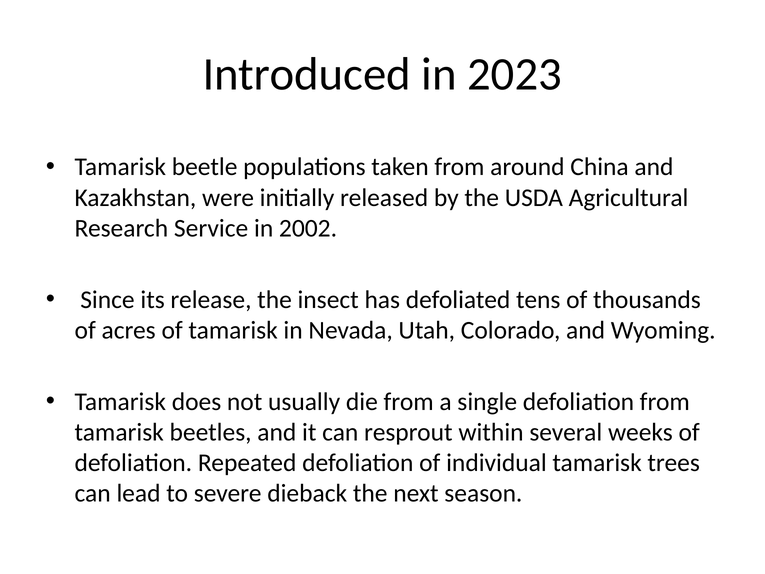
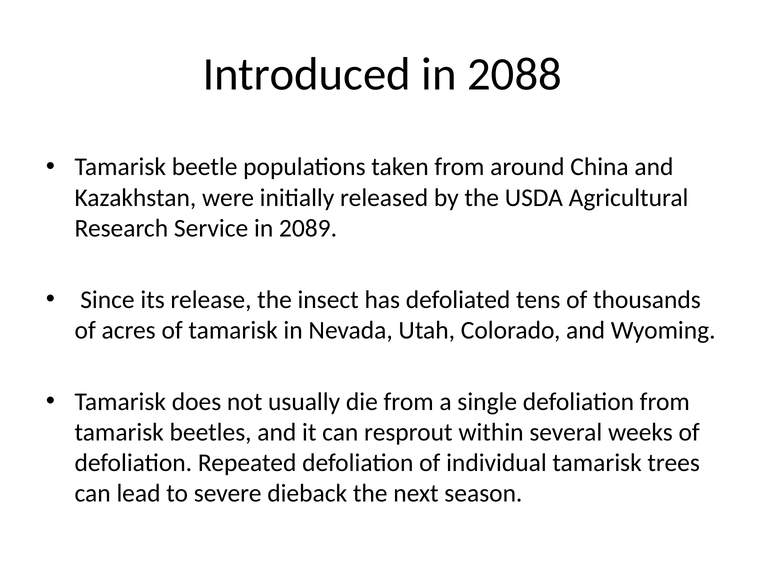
2023: 2023 -> 2088
2002: 2002 -> 2089
